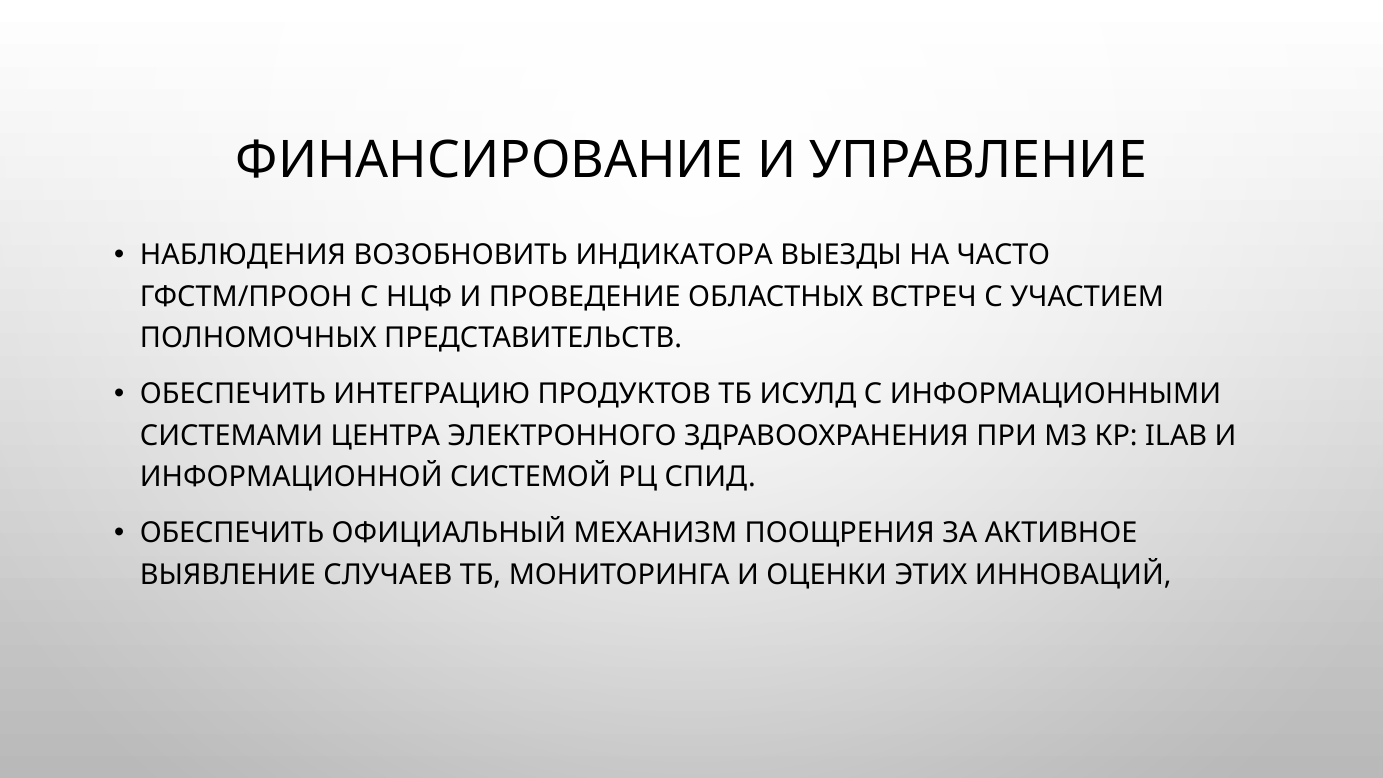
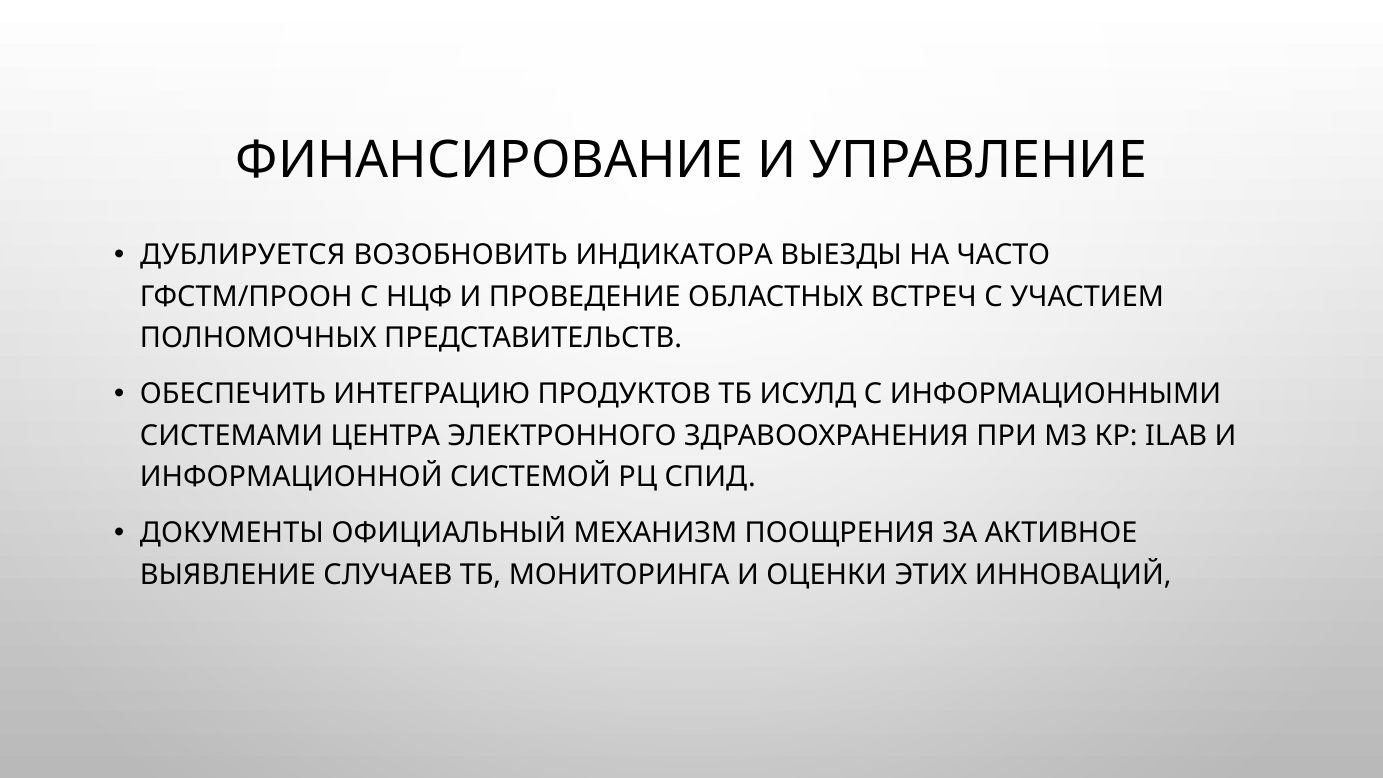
НАБЛЮДЕНИЯ: НАБЛЮДЕНИЯ -> ДУБЛИРУЕТСЯ
ОБЕСПЕЧИТЬ at (232, 533): ОБЕСПЕЧИТЬ -> ДОКУМЕНТЫ
